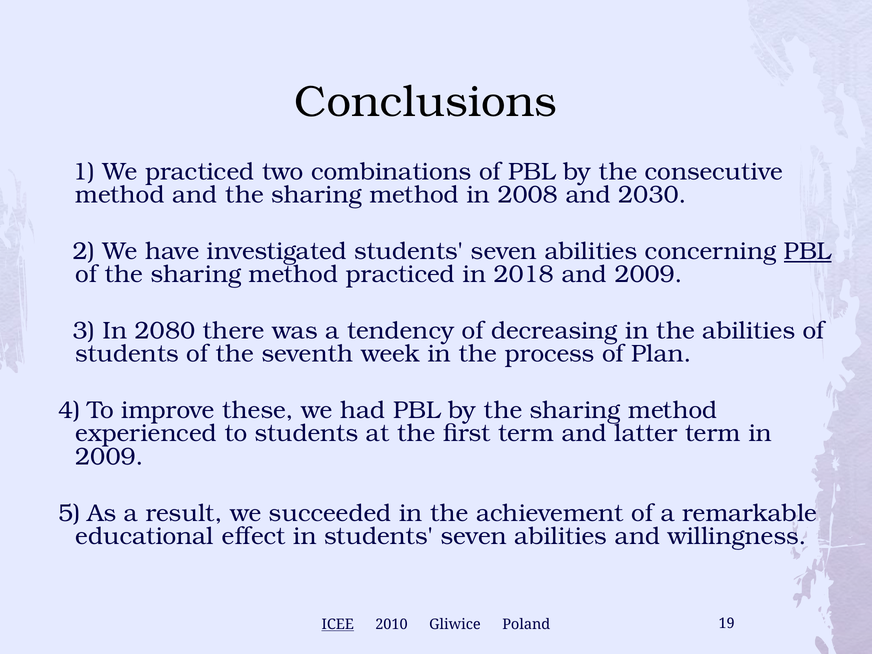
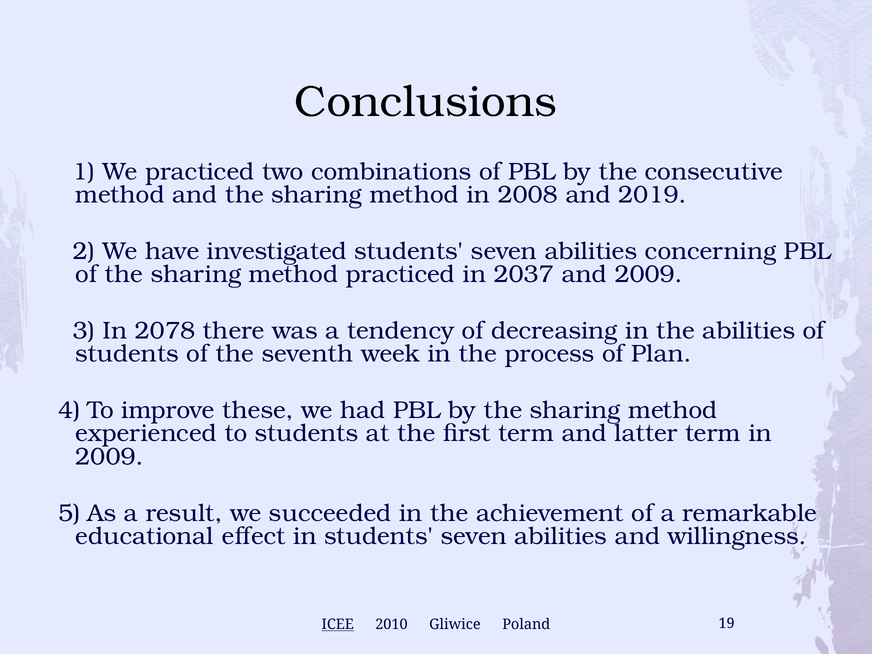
2030: 2030 -> 2019
PBL at (808, 251) underline: present -> none
2018: 2018 -> 2037
2080: 2080 -> 2078
